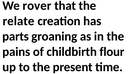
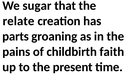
rover: rover -> sugar
flour: flour -> faith
